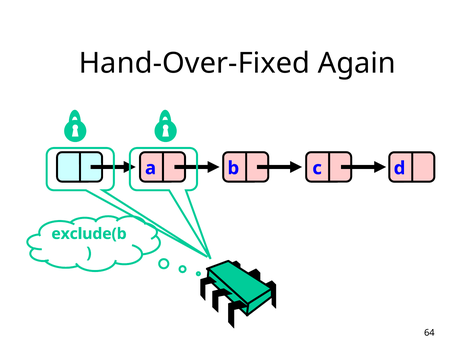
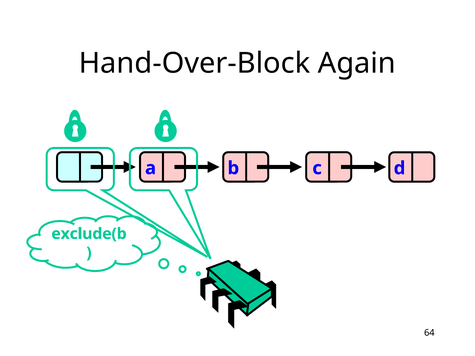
Hand-Over-Fixed: Hand-Over-Fixed -> Hand-Over-Block
